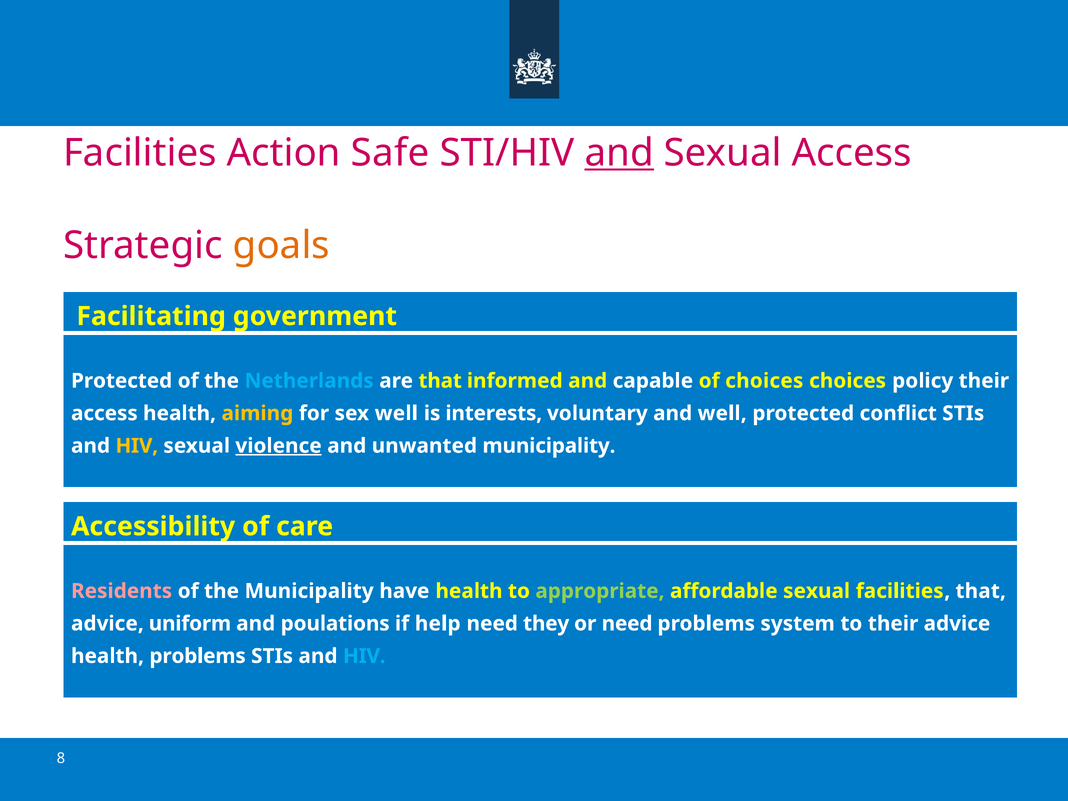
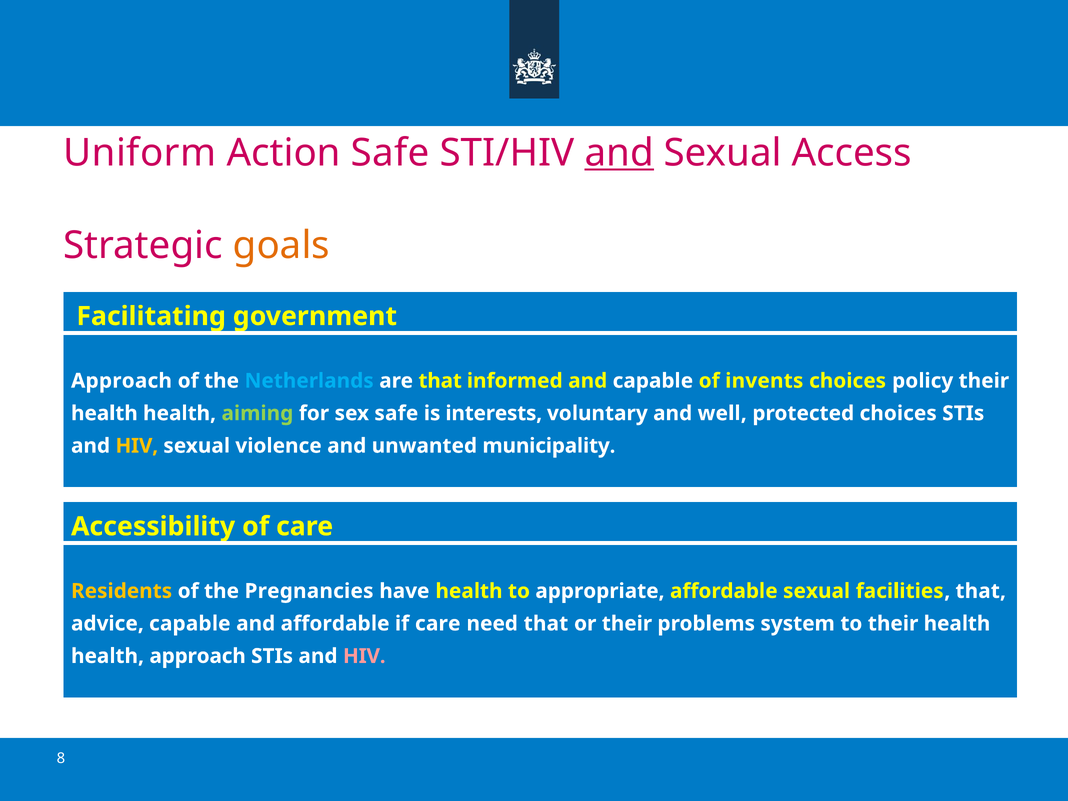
Facilities at (140, 153): Facilities -> Uniform
Protected at (122, 381): Protected -> Approach
of choices: choices -> invents
access at (104, 413): access -> health
aiming colour: yellow -> light green
sex well: well -> safe
protected conflict: conflict -> choices
violence underline: present -> none
Residents colour: pink -> yellow
the Municipality: Municipality -> Pregnancies
appropriate colour: light green -> white
advice uniform: uniform -> capable
and poulations: poulations -> affordable
if help: help -> care
need they: they -> that
or need: need -> their
to their advice: advice -> health
health problems: problems -> approach
HIV at (364, 656) colour: light blue -> pink
